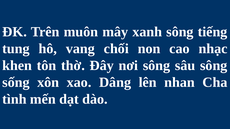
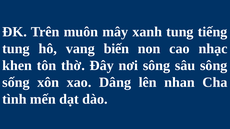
xanh sông: sông -> tung
chối: chối -> biến
